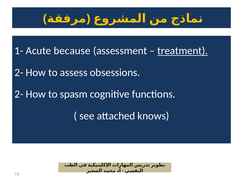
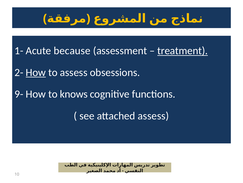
How at (36, 72) underline: none -> present
2- at (19, 94): 2- -> 9-
spasm: spasm -> knows
attached knows: knows -> assess
